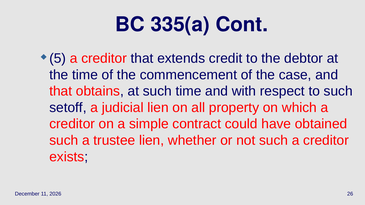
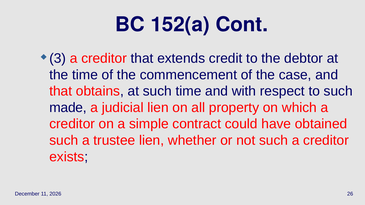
335(a: 335(a -> 152(a
5: 5 -> 3
setoff: setoff -> made
